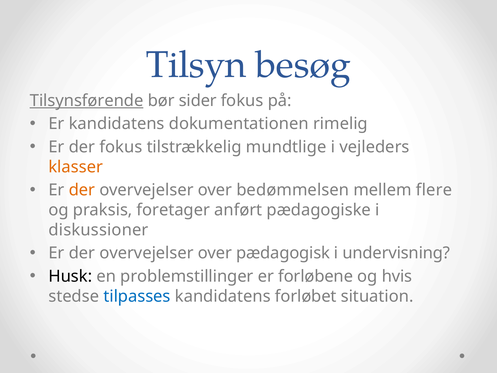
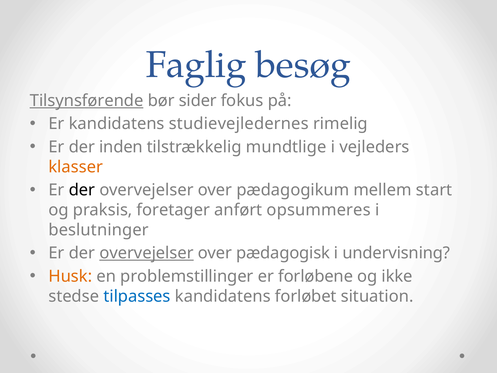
Tilsyn: Tilsyn -> Faglig
dokumentationen: dokumentationen -> studievejledernes
der fokus: fokus -> inden
der at (82, 190) colour: orange -> black
bedømmelsen: bedømmelsen -> pædagogikum
flere: flere -> start
pædagogiske: pædagogiske -> opsummeres
diskussioner: diskussioner -> beslutninger
overvejelser at (147, 253) underline: none -> present
Husk colour: black -> orange
hvis: hvis -> ikke
